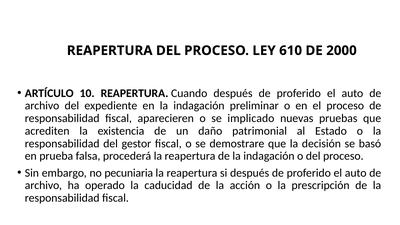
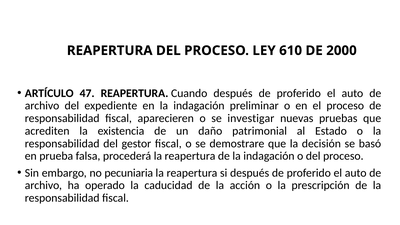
10: 10 -> 47
implicado: implicado -> investigar
